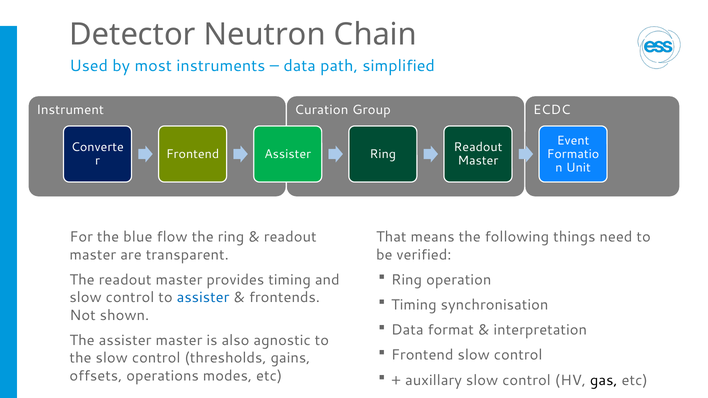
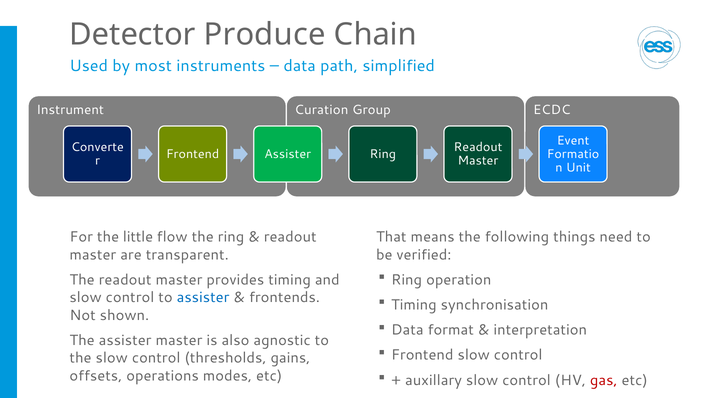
Neutron: Neutron -> Produce
blue: blue -> little
gas colour: black -> red
